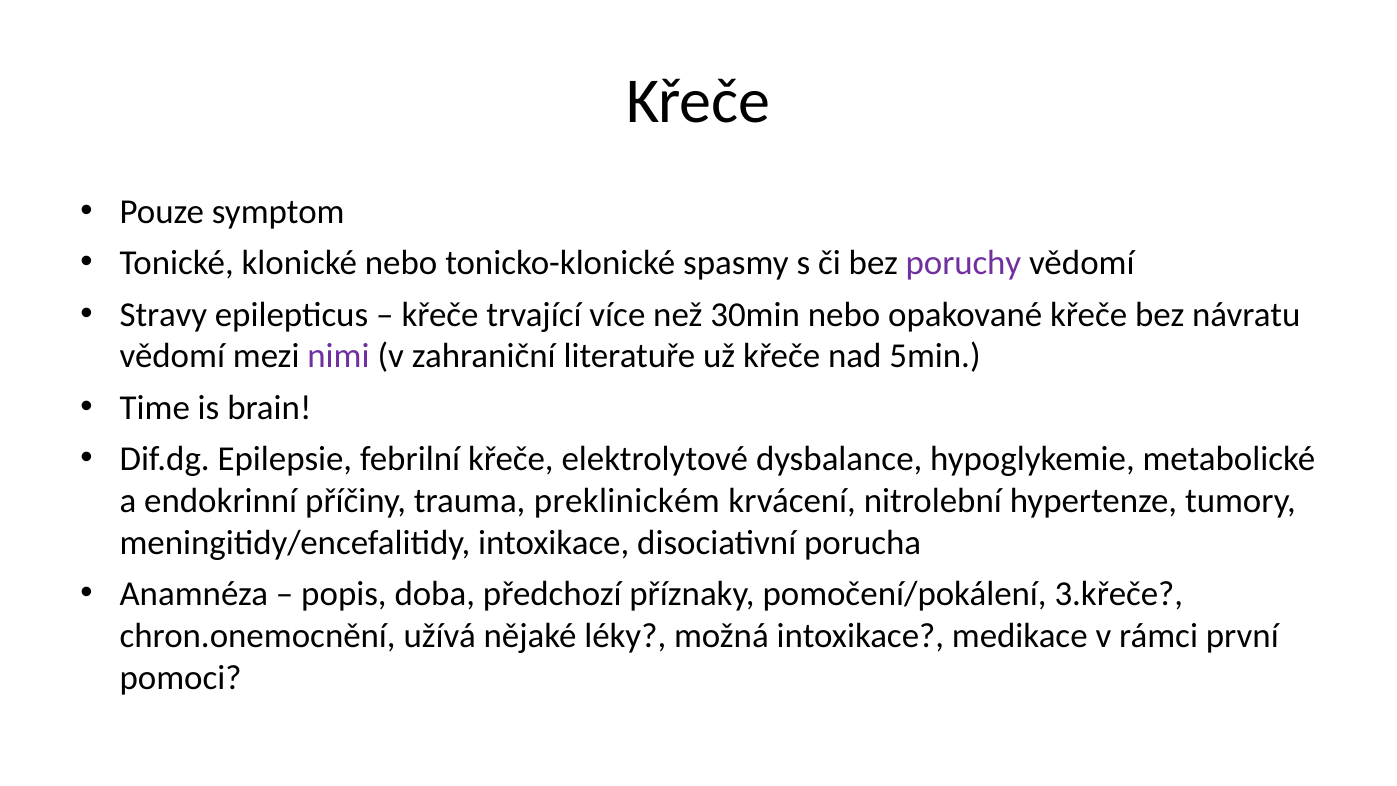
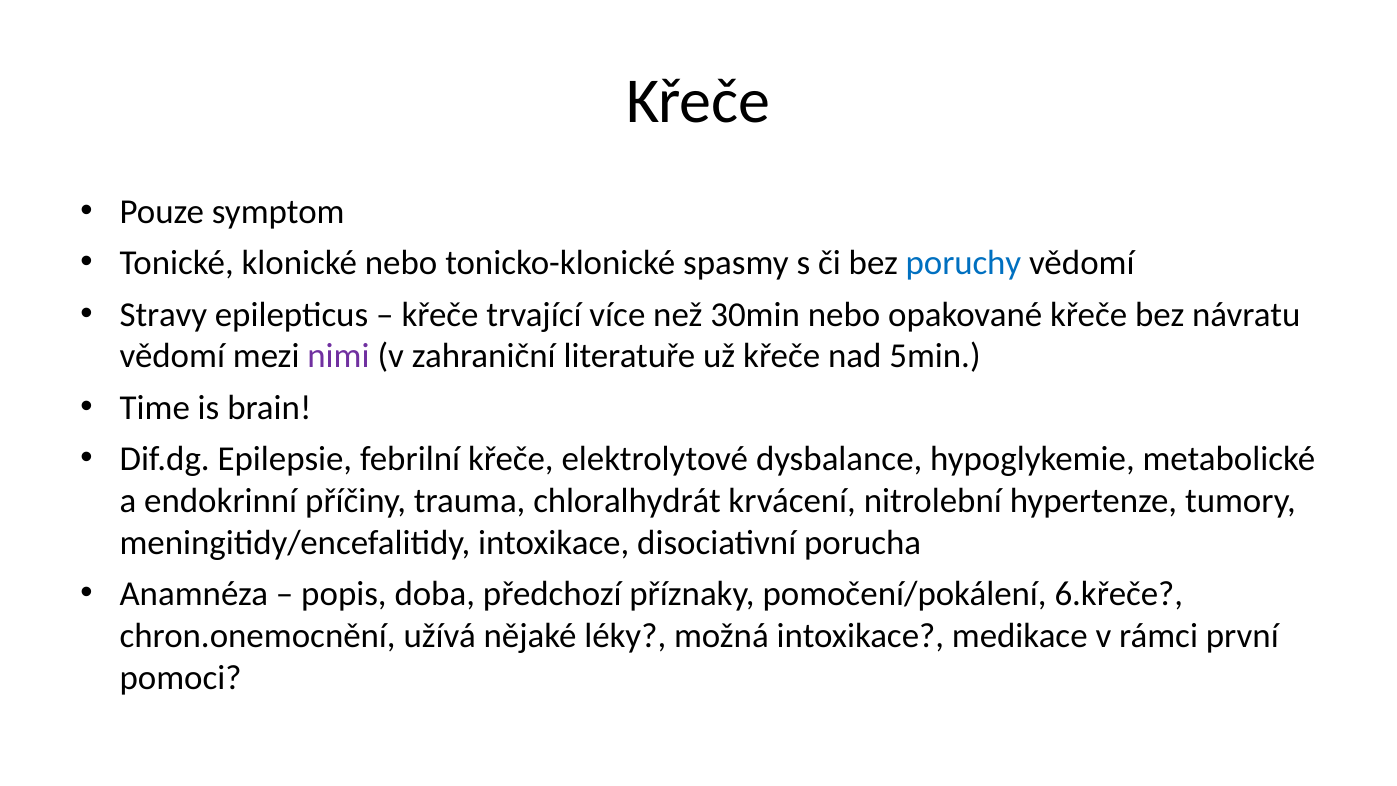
poruchy colour: purple -> blue
preklinickém: preklinickém -> chloralhydrát
3.křeče: 3.křeče -> 6.křeče
